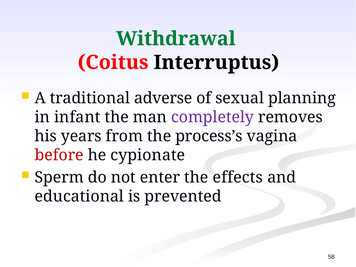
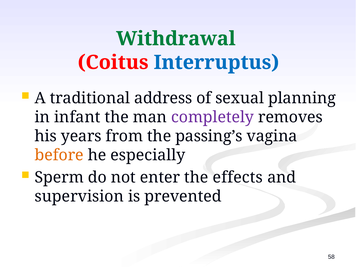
Interruptus colour: black -> blue
adverse: adverse -> address
process’s: process’s -> passing’s
before colour: red -> orange
cypionate: cypionate -> especially
educational: educational -> supervision
